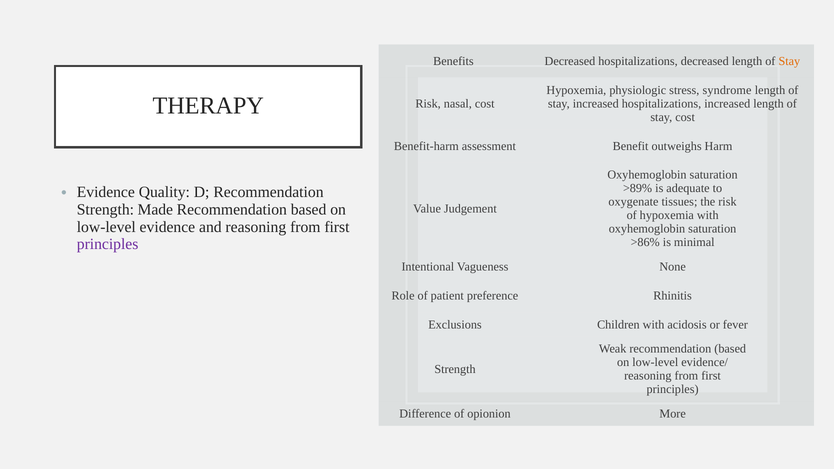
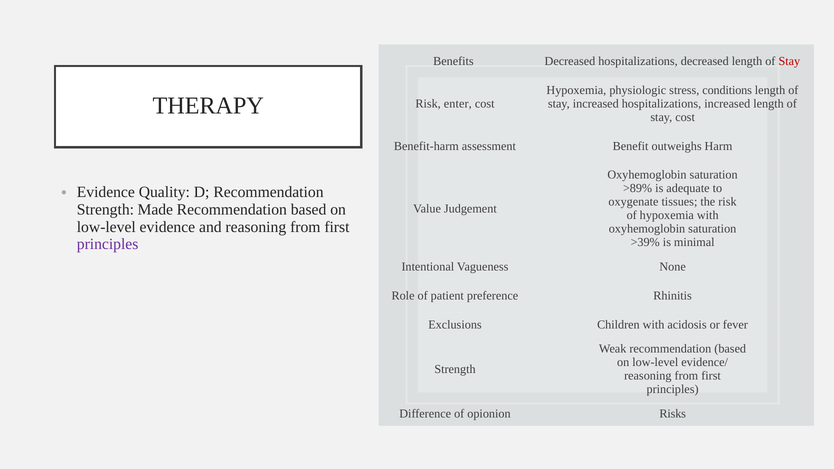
Stay at (789, 61) colour: orange -> red
syndrome: syndrome -> conditions
nasal: nasal -> enter
>86%: >86% -> >39%
More: More -> Risks
